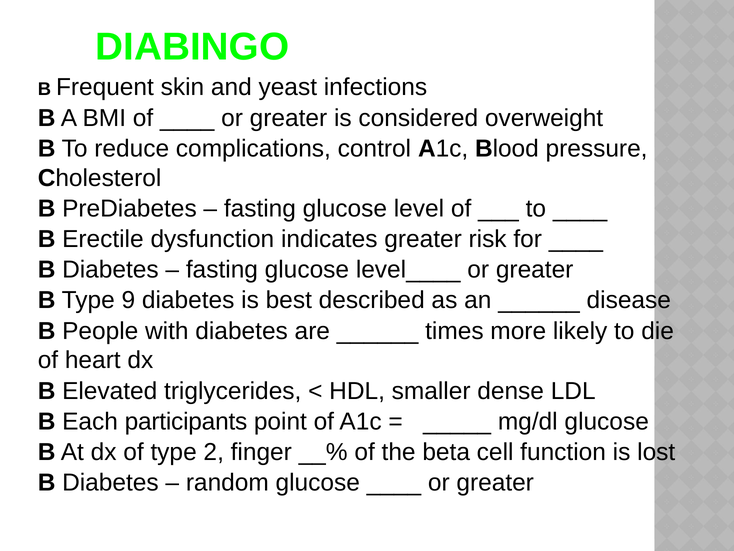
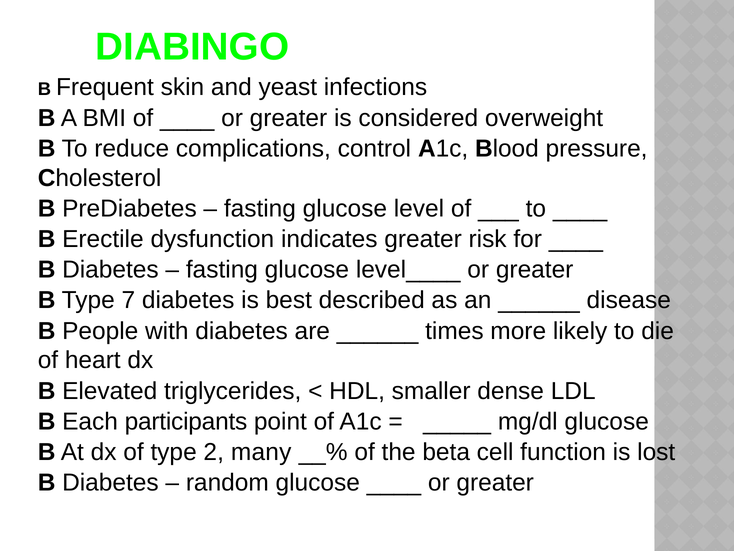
9: 9 -> 7
finger: finger -> many
